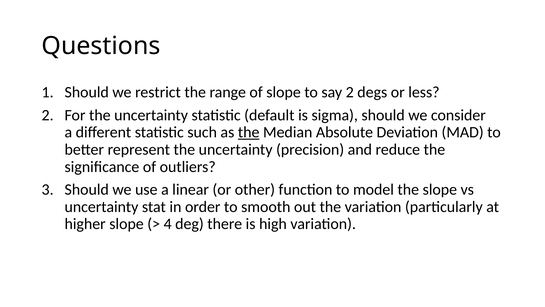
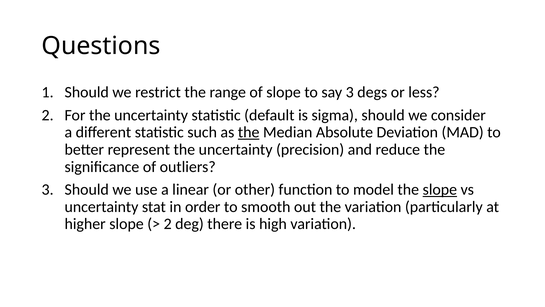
say 2: 2 -> 3
slope at (440, 189) underline: none -> present
4 at (168, 224): 4 -> 2
